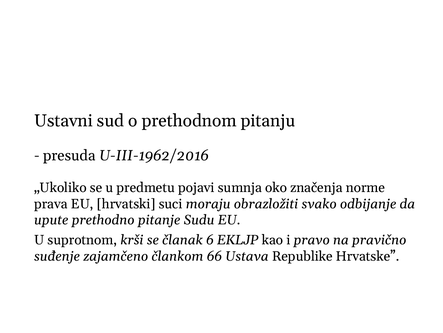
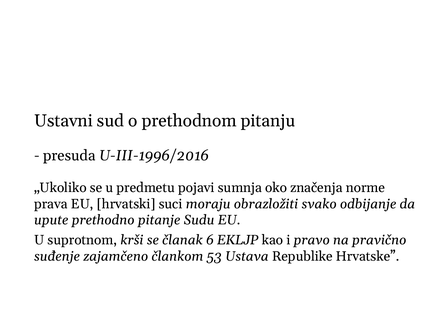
U-III-1962/2016: U-III-1962/2016 -> U-III-1996/2016
66: 66 -> 53
